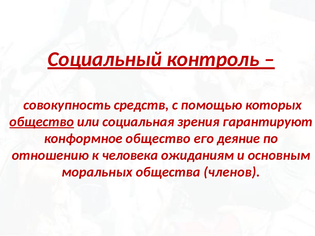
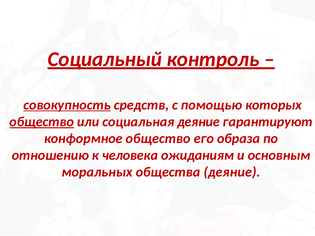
совокупность underline: none -> present
социальная зрения: зрения -> деяние
деяние: деяние -> образа
общества членов: членов -> деяние
